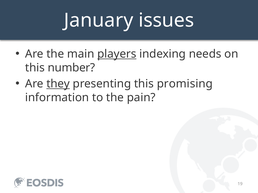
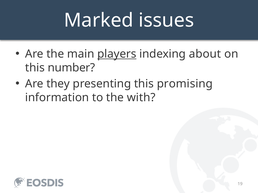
January: January -> Marked
needs: needs -> about
they underline: present -> none
pain: pain -> with
